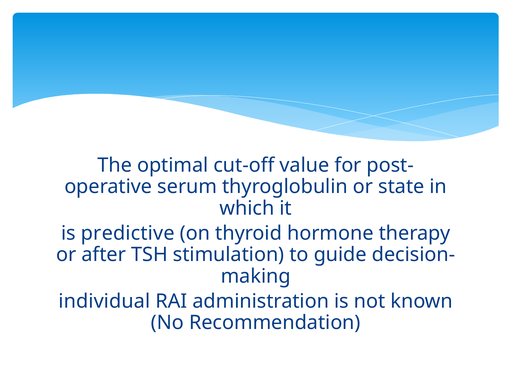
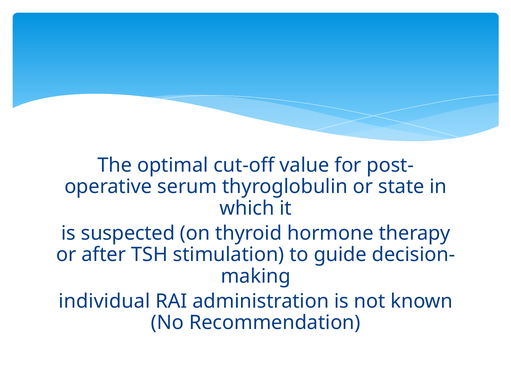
predictive: predictive -> suspected
